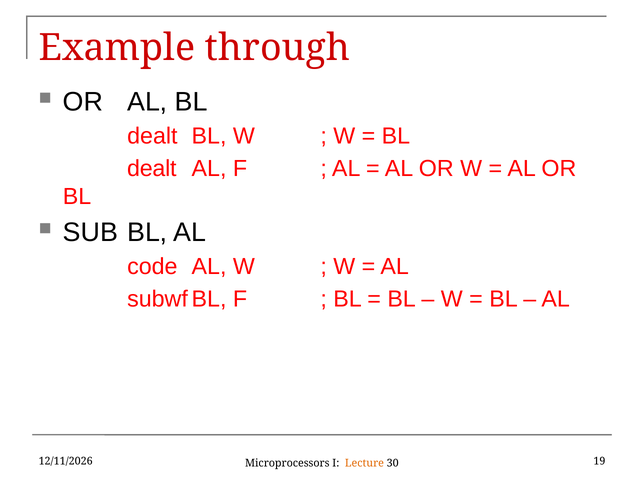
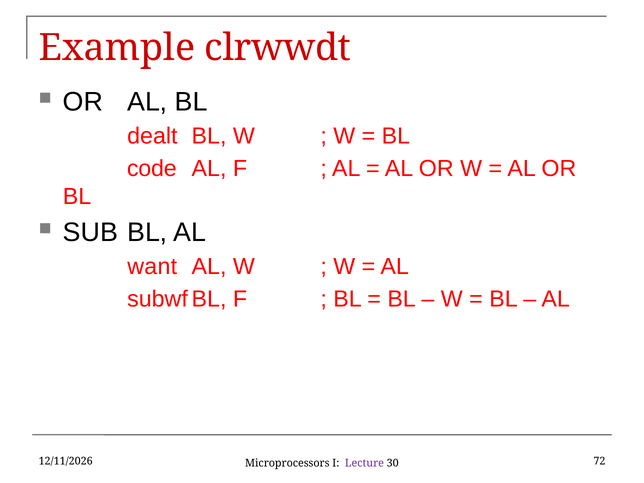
through: through -> clrwwdt
dealt at (152, 169): dealt -> code
code: code -> want
Lecture colour: orange -> purple
19: 19 -> 72
